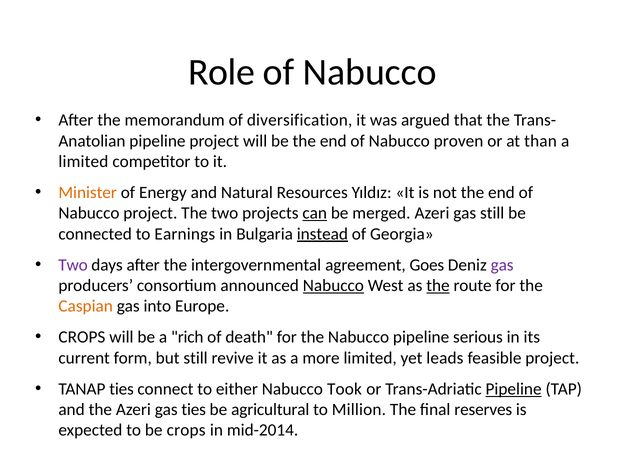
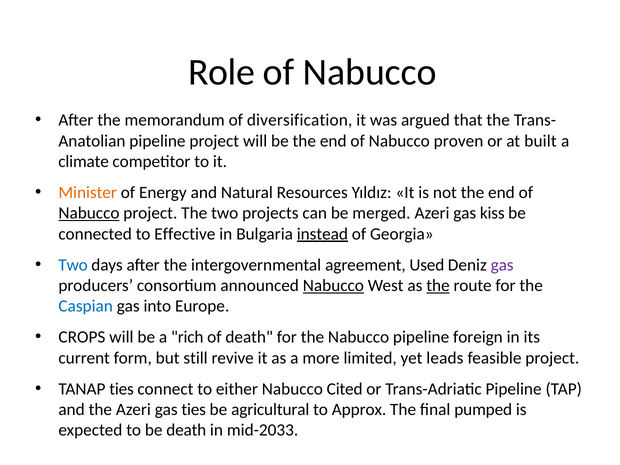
than: than -> built
limited at (83, 161): limited -> climate
Nabucco at (89, 213) underline: none -> present
can underline: present -> none
gas still: still -> kiss
Earnings: Earnings -> Effective
Two at (73, 265) colour: purple -> blue
Goes: Goes -> Used
Caspian colour: orange -> blue
serious: serious -> foreign
Took: Took -> Cited
Pipeline at (514, 389) underline: present -> none
Million: Million -> Approx
reserves: reserves -> pumped
be crops: crops -> death
mid-2014: mid-2014 -> mid-2033
